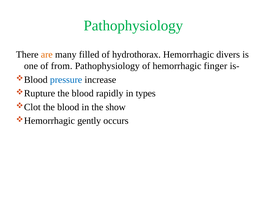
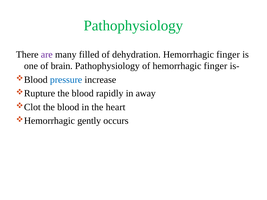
are colour: orange -> purple
hydrothorax: hydrothorax -> dehydration
divers at (228, 55): divers -> finger
from: from -> brain
types: types -> away
show: show -> heart
